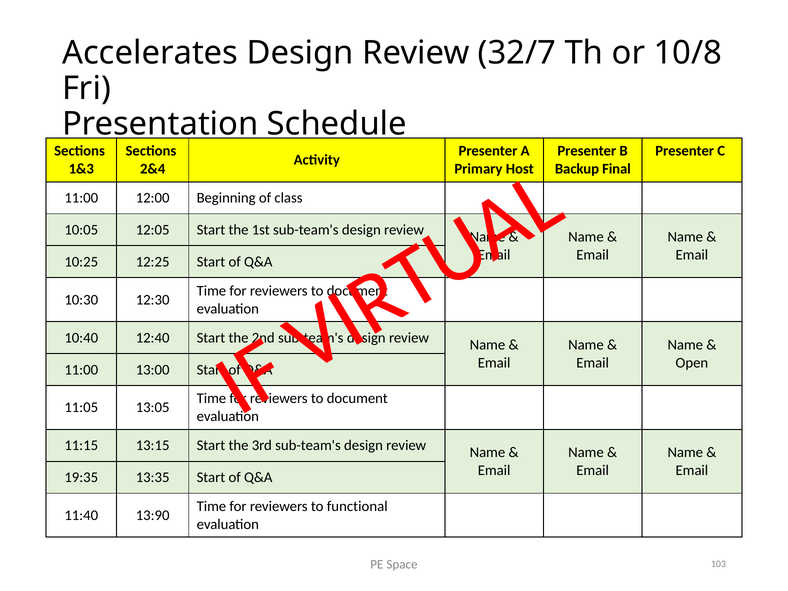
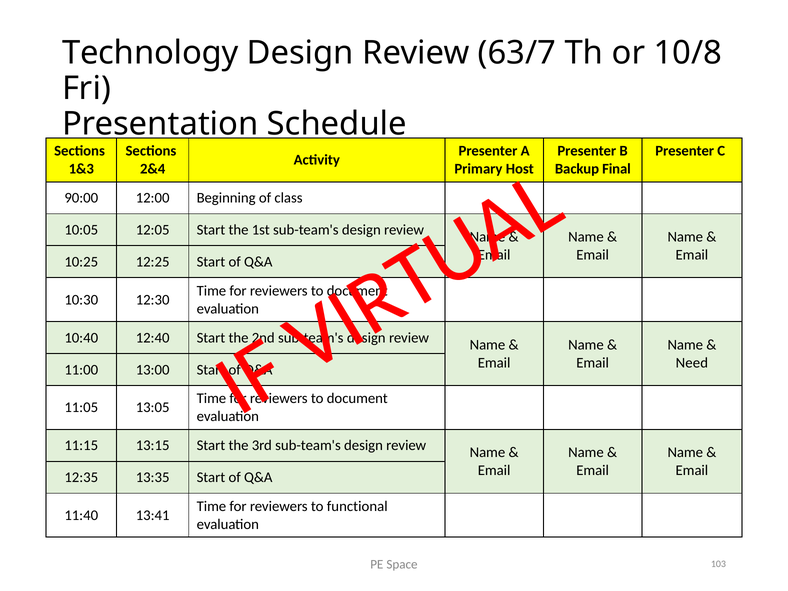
Accelerates: Accelerates -> Technology
32/7: 32/7 -> 63/7
11:00 at (81, 198): 11:00 -> 90:00
Open: Open -> Need
19:35: 19:35 -> 12:35
13:90: 13:90 -> 13:41
